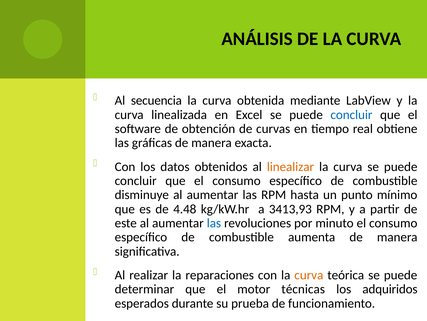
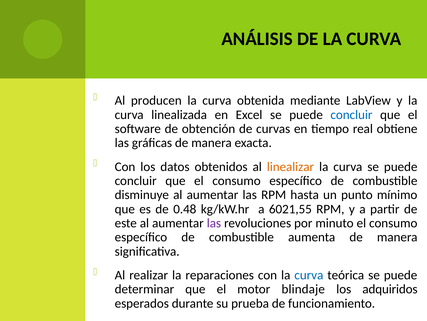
secuencia: secuencia -> producen
4.48: 4.48 -> 0.48
3413,93: 3413,93 -> 6021,55
las at (214, 223) colour: blue -> purple
curva at (309, 275) colour: orange -> blue
técnicas: técnicas -> blindaje
